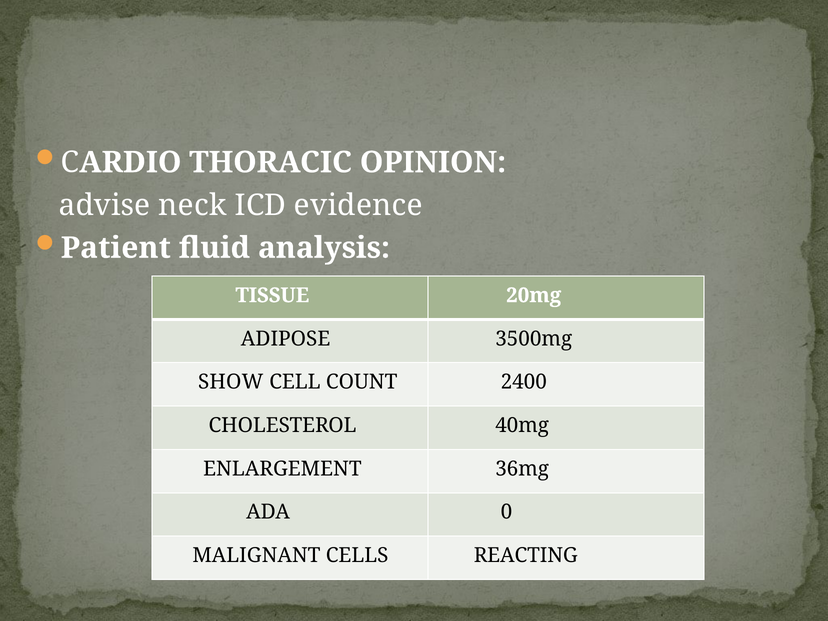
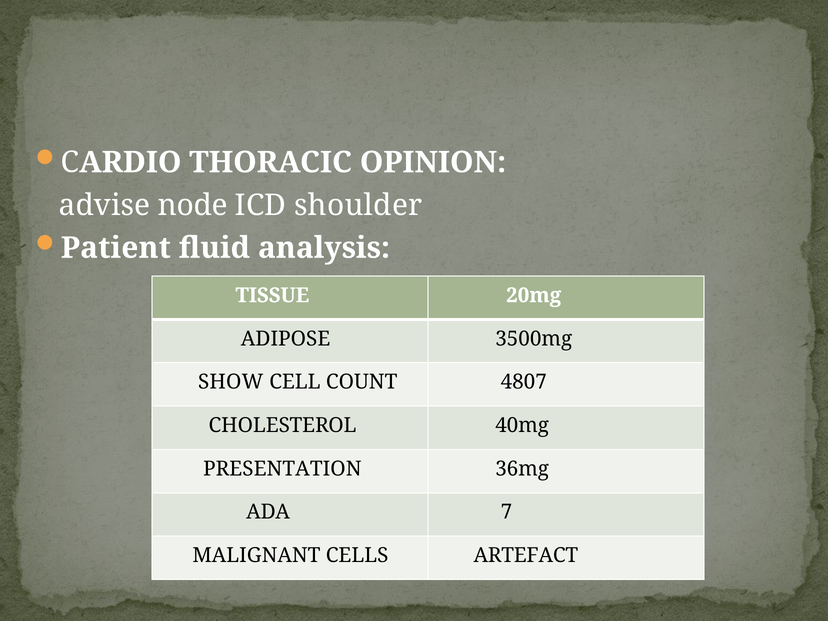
neck: neck -> node
evidence: evidence -> shoulder
2400: 2400 -> 4807
ENLARGEMENT: ENLARGEMENT -> PRESENTATION
0: 0 -> 7
REACTING: REACTING -> ARTEFACT
